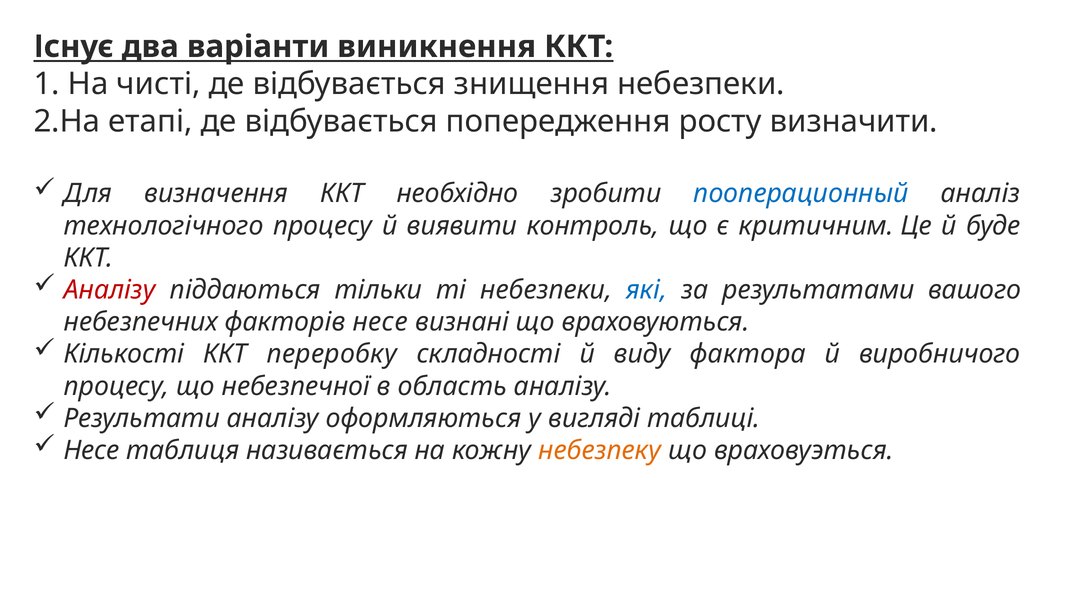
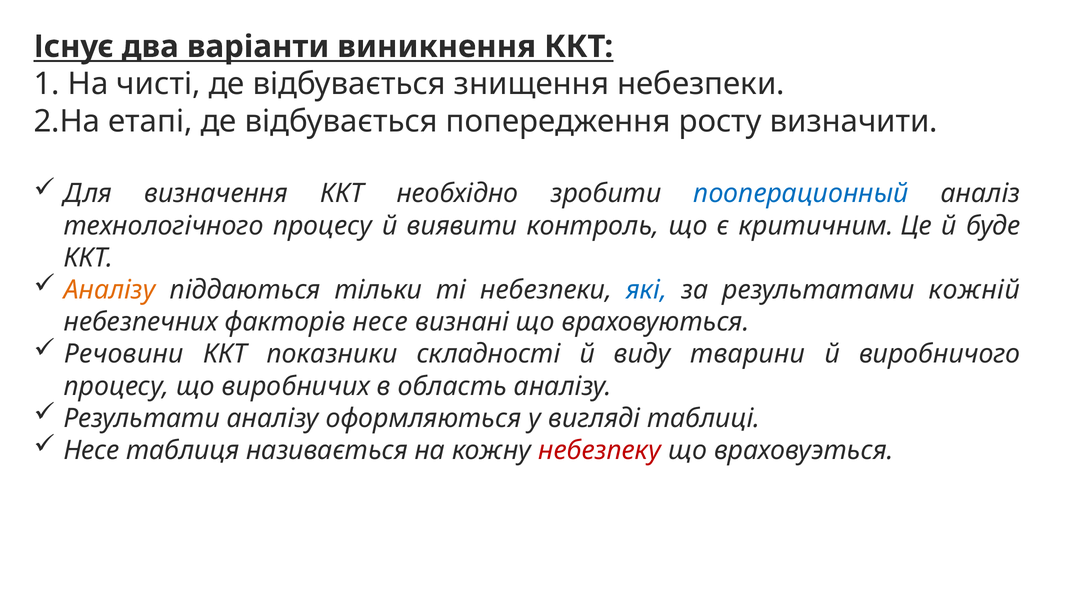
Аналізу at (110, 290) colour: red -> orange
вашого: вашого -> кожній
Кількості: Кількості -> Речовини
переробку: переробку -> показники
фактора: фактора -> тварини
небезпечної: небезпечної -> виробничих
небезпеку colour: orange -> red
